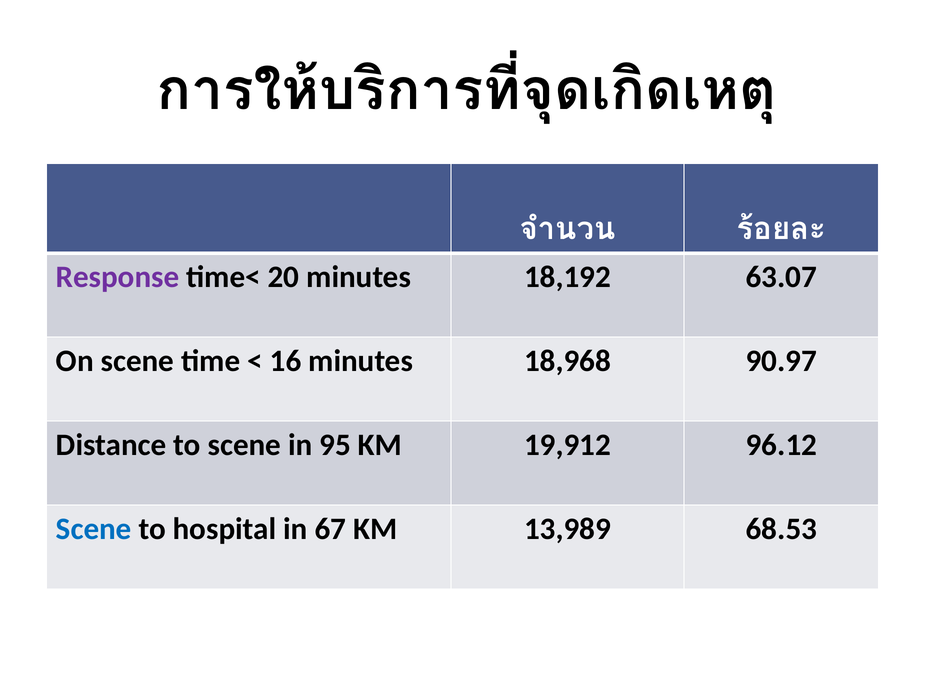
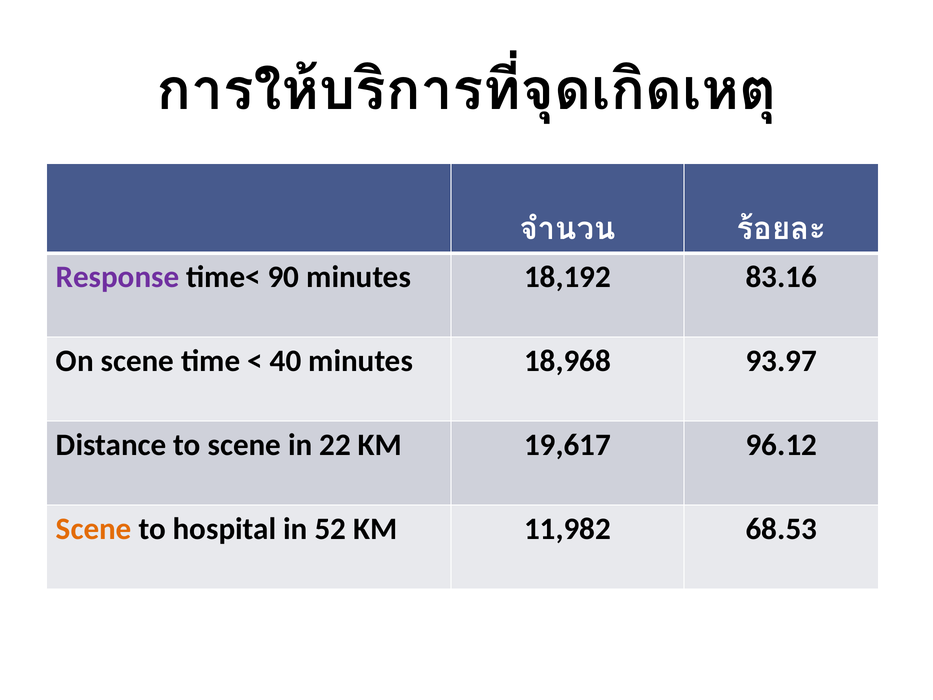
20: 20 -> 90
63.07: 63.07 -> 83.16
16: 16 -> 40
90.97: 90.97 -> 93.97
95: 95 -> 22
19,912: 19,912 -> 19,617
Scene at (94, 529) colour: blue -> orange
67: 67 -> 52
13,989: 13,989 -> 11,982
